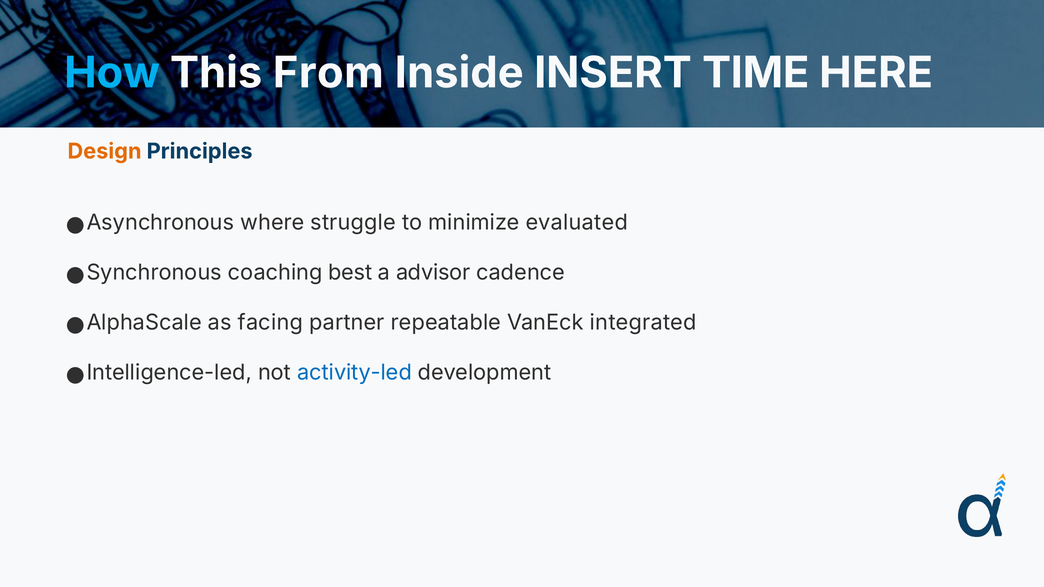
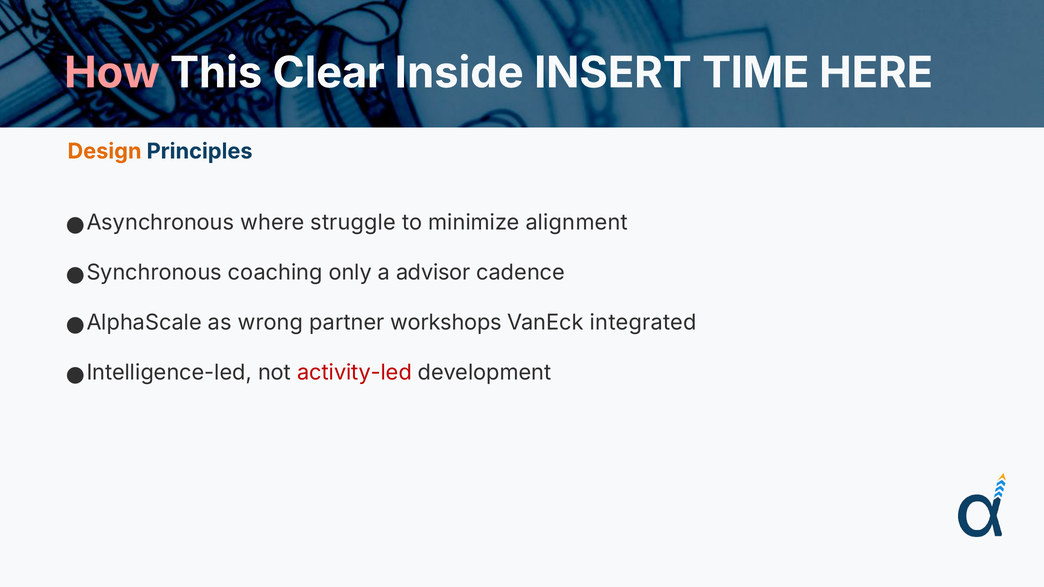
How colour: light blue -> pink
From: From -> Clear
evaluated: evaluated -> alignment
best: best -> only
facing: facing -> wrong
repeatable: repeatable -> workshops
activity-led colour: blue -> red
